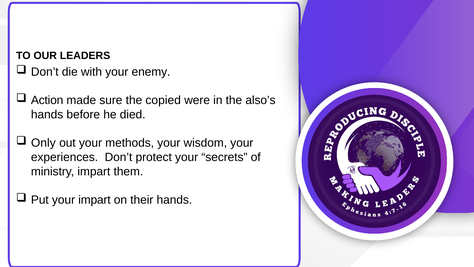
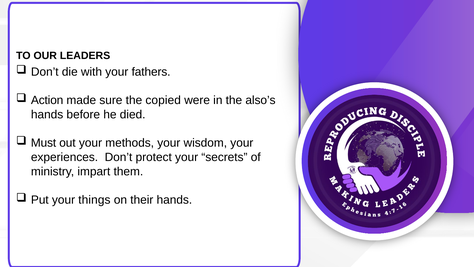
enemy: enemy -> fathers
Only: Only -> Must
your impart: impart -> things
